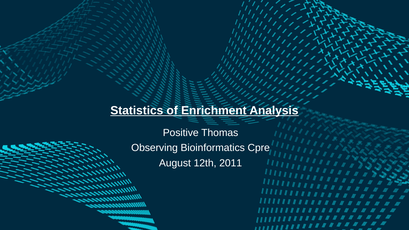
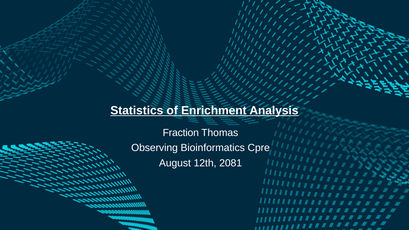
Positive: Positive -> Fraction
2011: 2011 -> 2081
